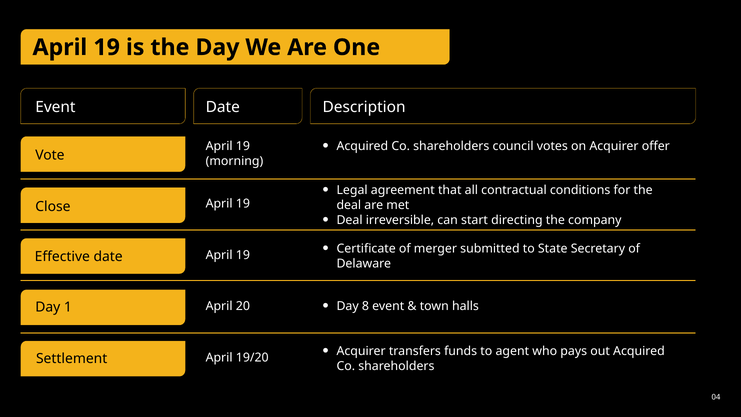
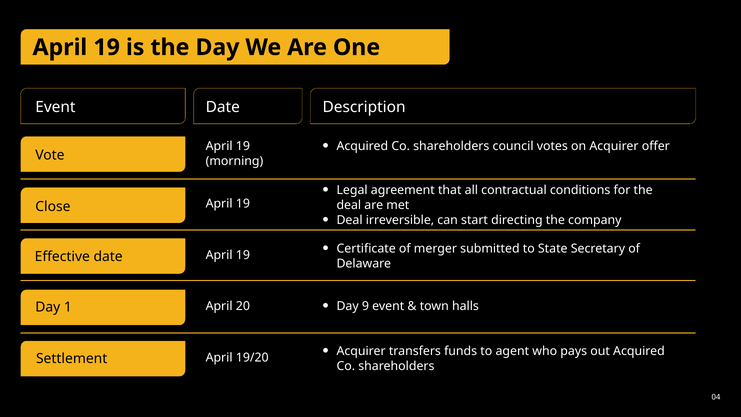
8: 8 -> 9
